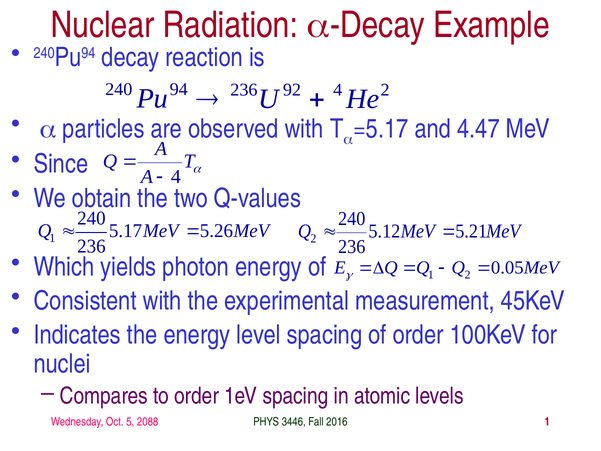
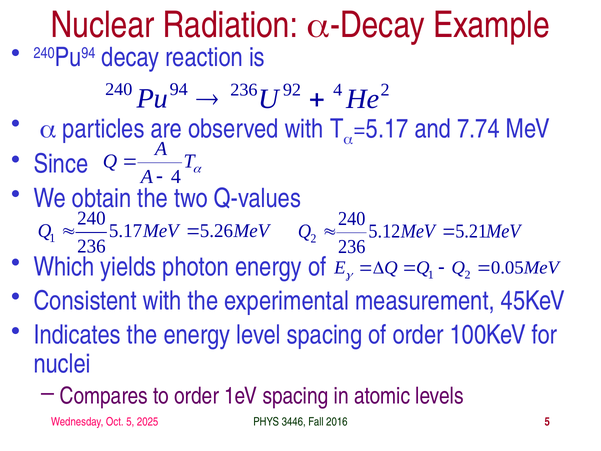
4.47: 4.47 -> 7.74
2088: 2088 -> 2025
2016 1: 1 -> 5
